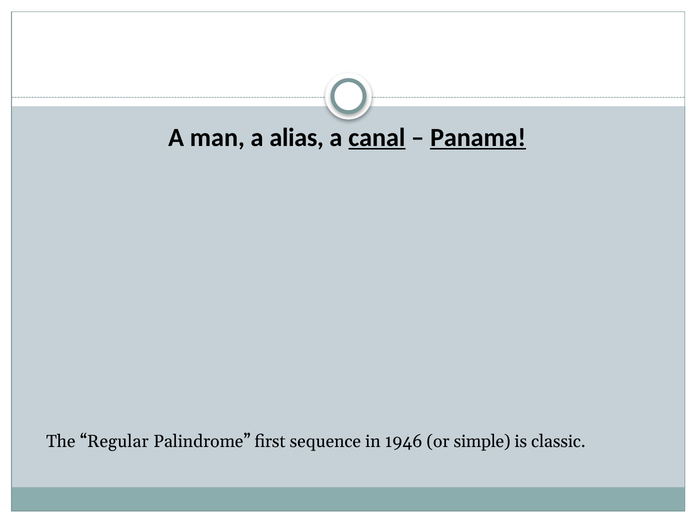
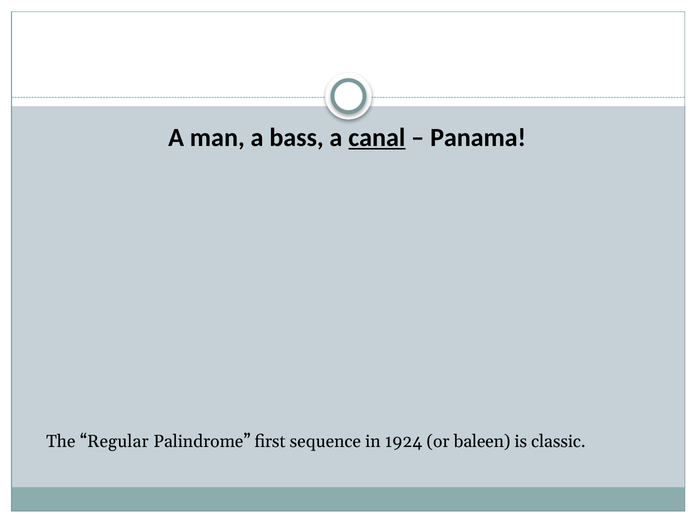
alias: alias -> bass
Panama underline: present -> none
1946: 1946 -> 1924
simple: simple -> baleen
